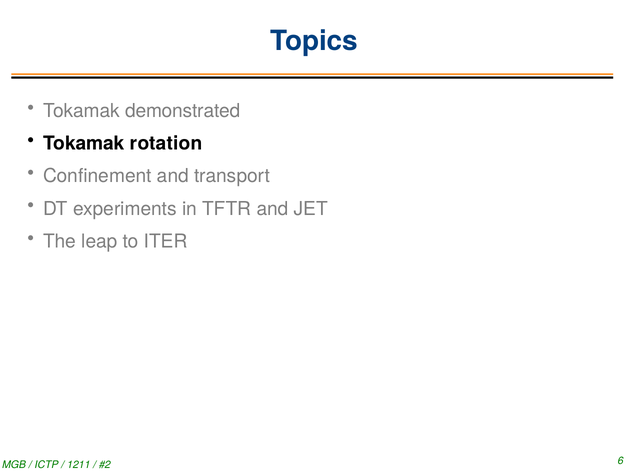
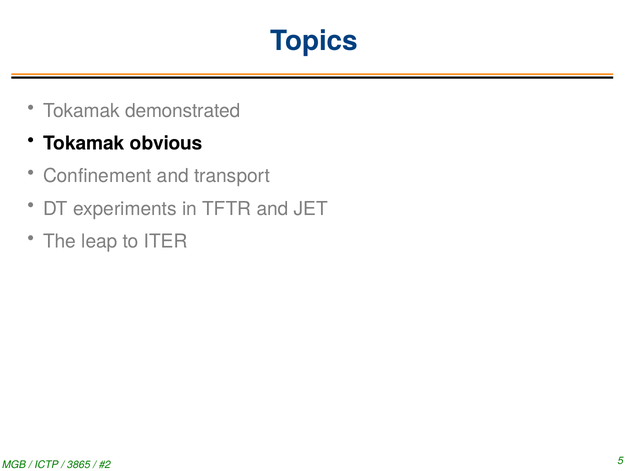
rotation: rotation -> obvious
1211: 1211 -> 3865
6: 6 -> 5
